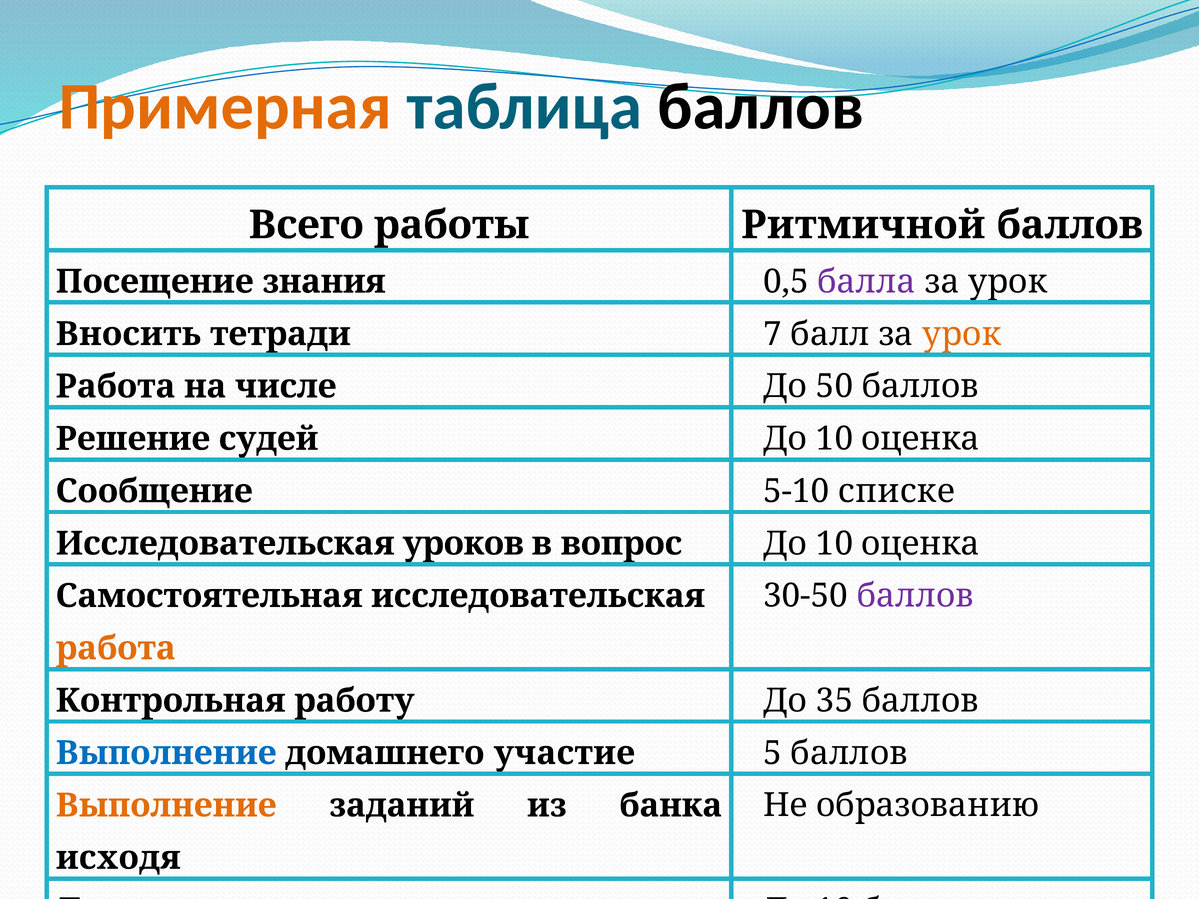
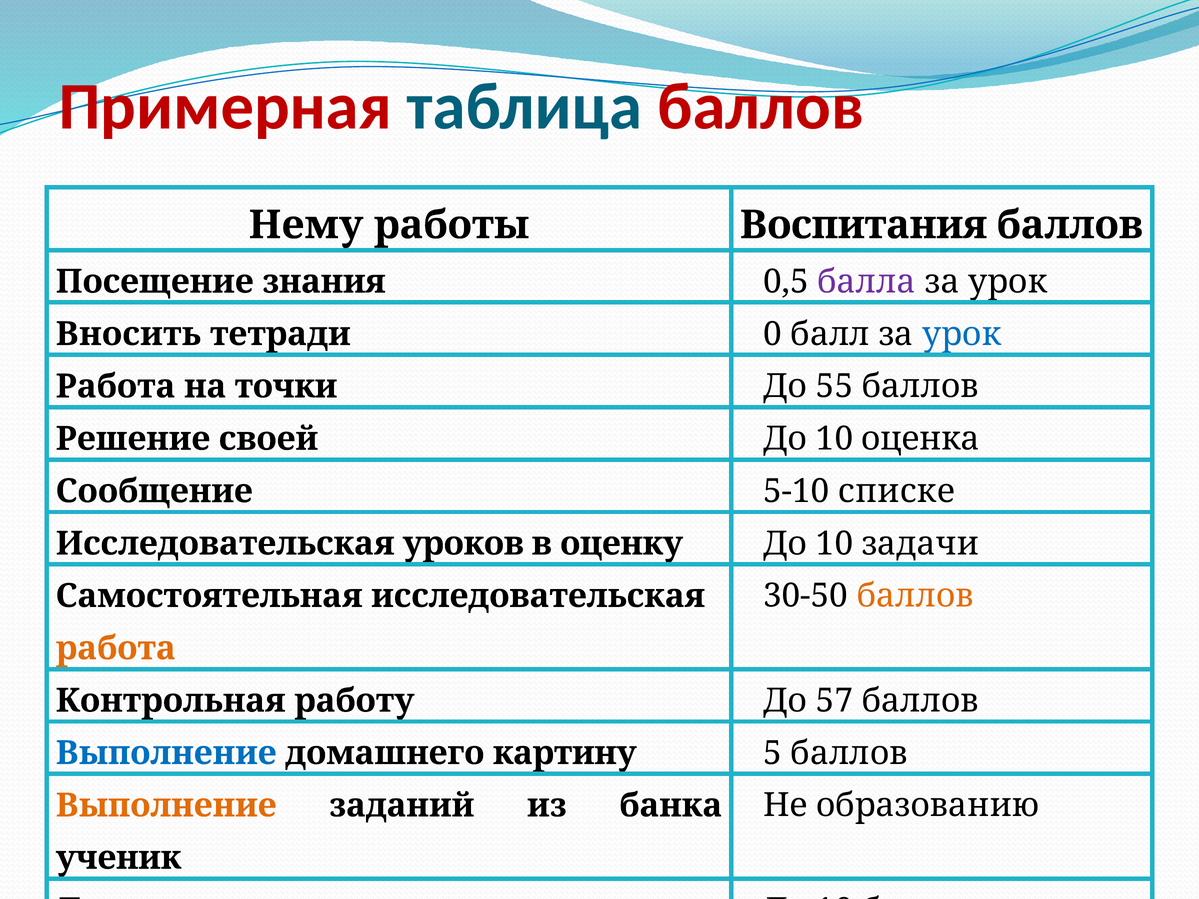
Примерная colour: orange -> red
баллов at (761, 107) colour: black -> red
Всего: Всего -> Нему
Ритмичной: Ритмичной -> Воспитания
7: 7 -> 0
урок at (962, 334) colour: orange -> blue
числе: числе -> точки
50: 50 -> 55
судей: судей -> своей
вопрос: вопрос -> оценку
оценка at (921, 544): оценка -> задачи
баллов at (915, 596) colour: purple -> orange
35: 35 -> 57
домашнего участие: участие -> картину
исходя: исходя -> ученик
